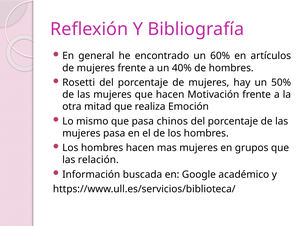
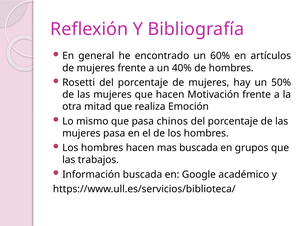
mas mujeres: mujeres -> buscada
relación: relación -> trabajos
